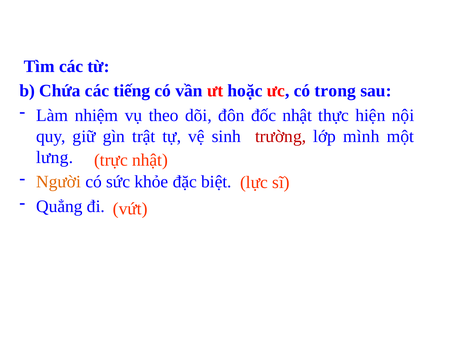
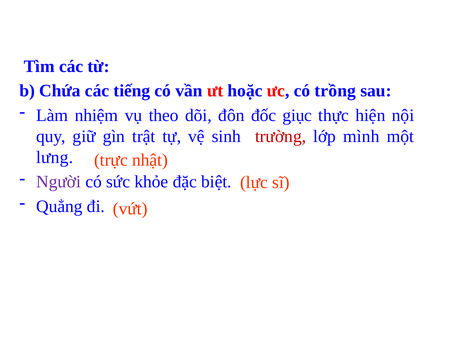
trong: trong -> trồng
đốc nhật: nhật -> giục
Người colour: orange -> purple
